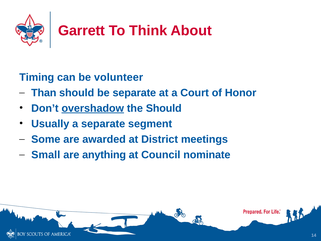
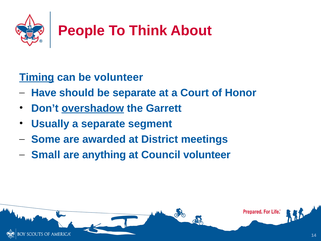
Garrett: Garrett -> People
Timing underline: none -> present
Than: Than -> Have
the Should: Should -> Garrett
Council nominate: nominate -> volunteer
